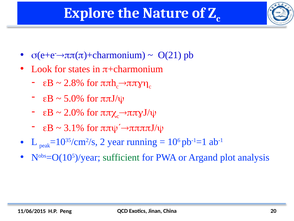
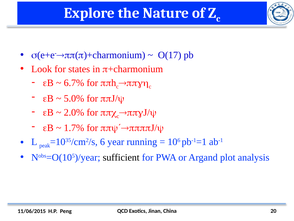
O(21: O(21 -> O(17
2.8%: 2.8% -> 6.7%
3.1%: 3.1% -> 1.7%
2: 2 -> 6
sufficient colour: green -> black
